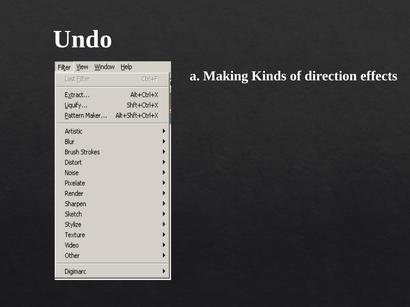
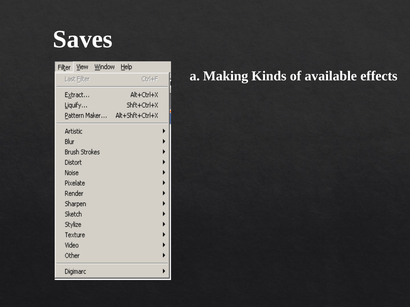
Undo: Undo -> Saves
direction: direction -> available
